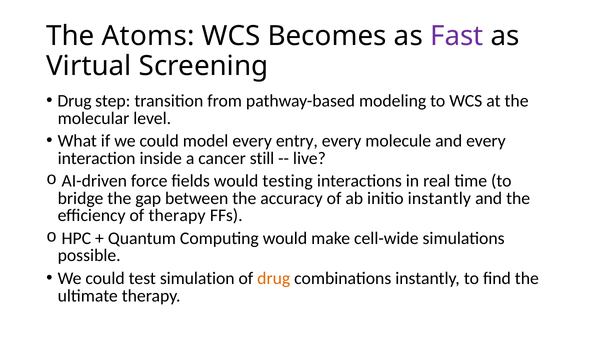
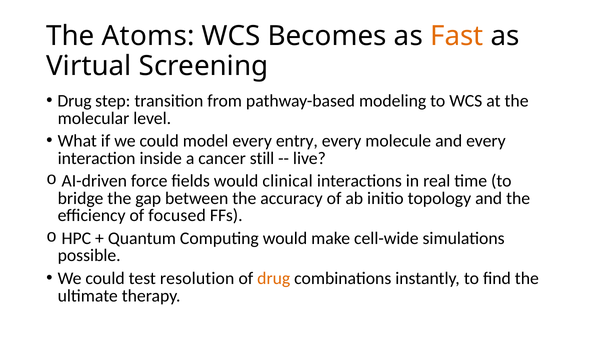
Fast colour: purple -> orange
testing: testing -> clinical
initio instantly: instantly -> topology
of therapy: therapy -> focused
simulation: simulation -> resolution
